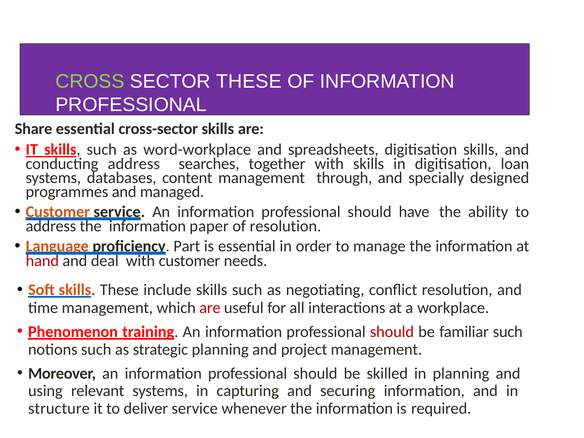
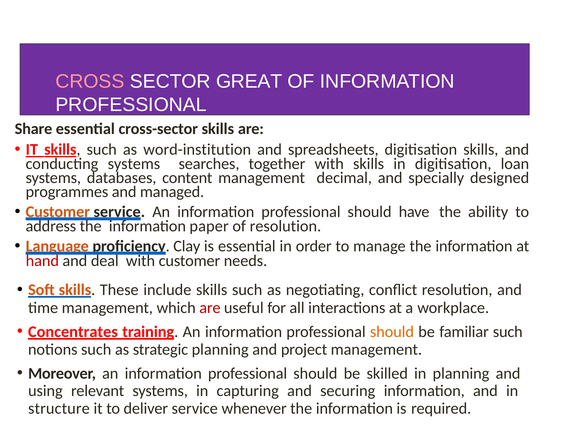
CROSS colour: light green -> pink
SECTOR THESE: THESE -> GREAT
word-workplace: word-workplace -> word-institution
conducting address: address -> systems
through: through -> decimal
Part: Part -> Clay
Phenomenon: Phenomenon -> Concentrates
should at (392, 332) colour: red -> orange
